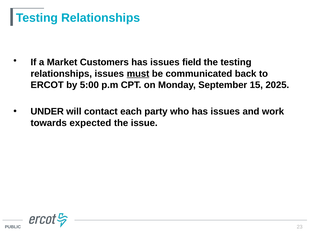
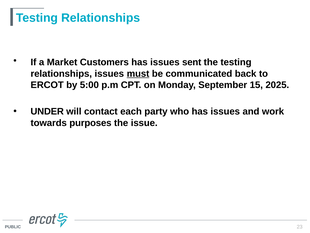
field: field -> sent
expected: expected -> purposes
